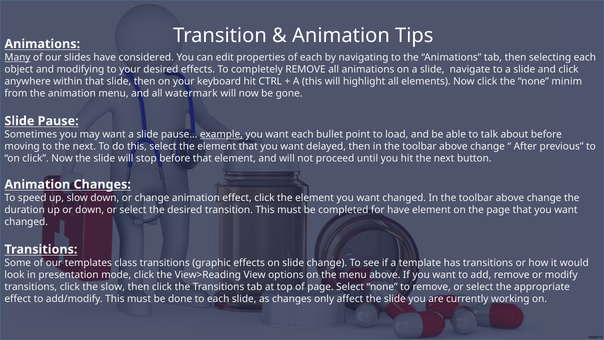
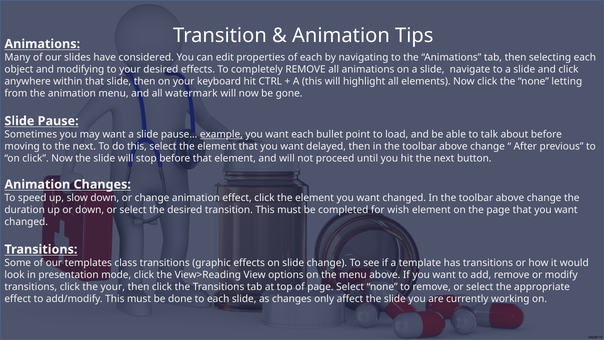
Many underline: present -> none
minim: minim -> letting
for have: have -> wish
the slow: slow -> your
